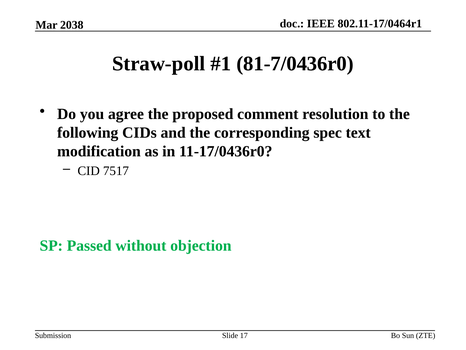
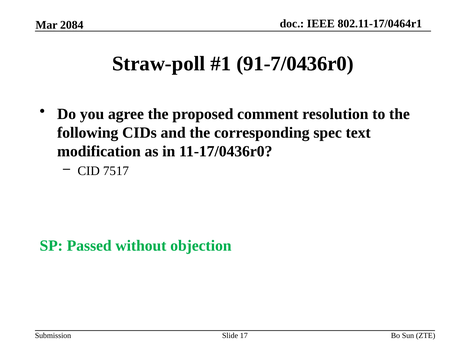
2038: 2038 -> 2084
81-7/0436r0: 81-7/0436r0 -> 91-7/0436r0
